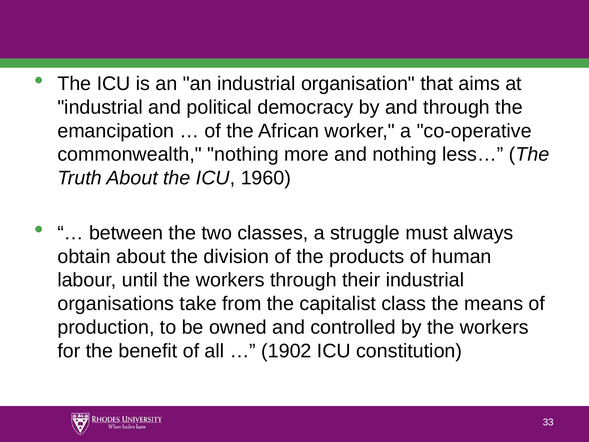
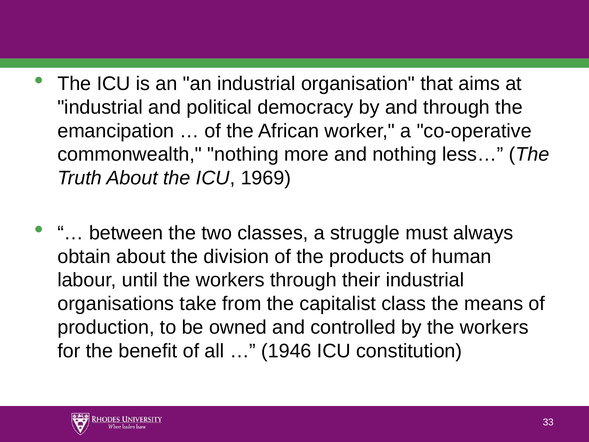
1960: 1960 -> 1969
1902: 1902 -> 1946
